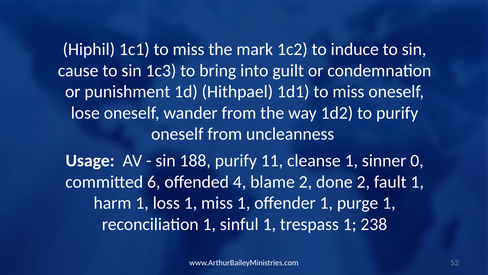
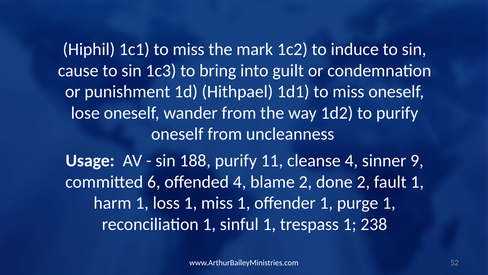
cleanse 1: 1 -> 4
0: 0 -> 9
